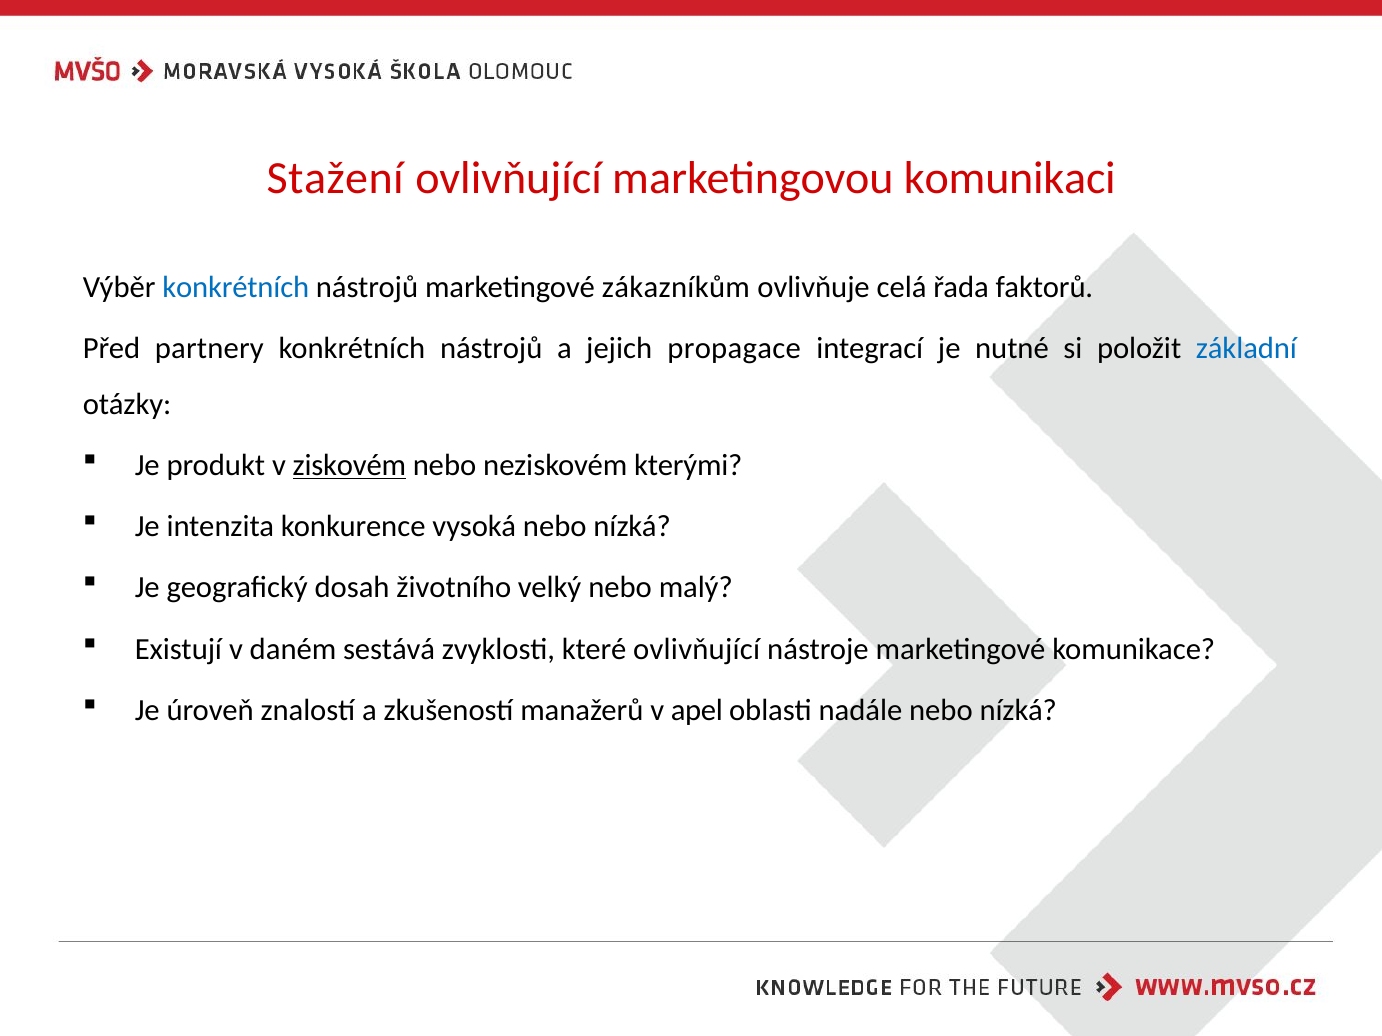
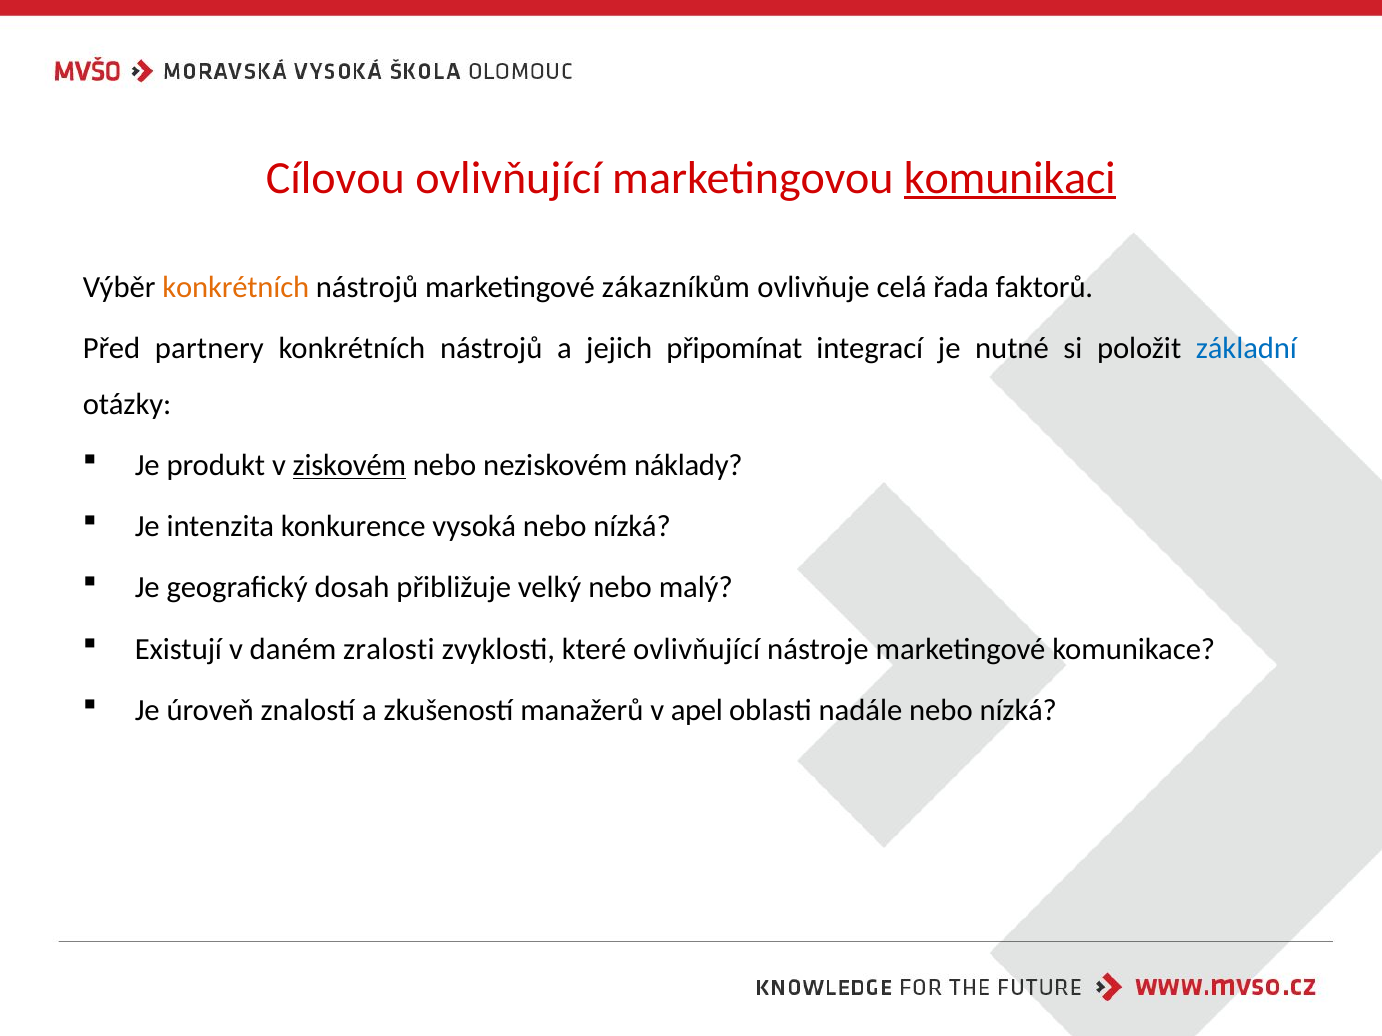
Stažení: Stažení -> Cílovou
komunikaci underline: none -> present
konkrétních at (236, 288) colour: blue -> orange
propagace: propagace -> připomínat
kterými: kterými -> náklady
životního: životního -> přibližuje
sestává: sestává -> zralosti
